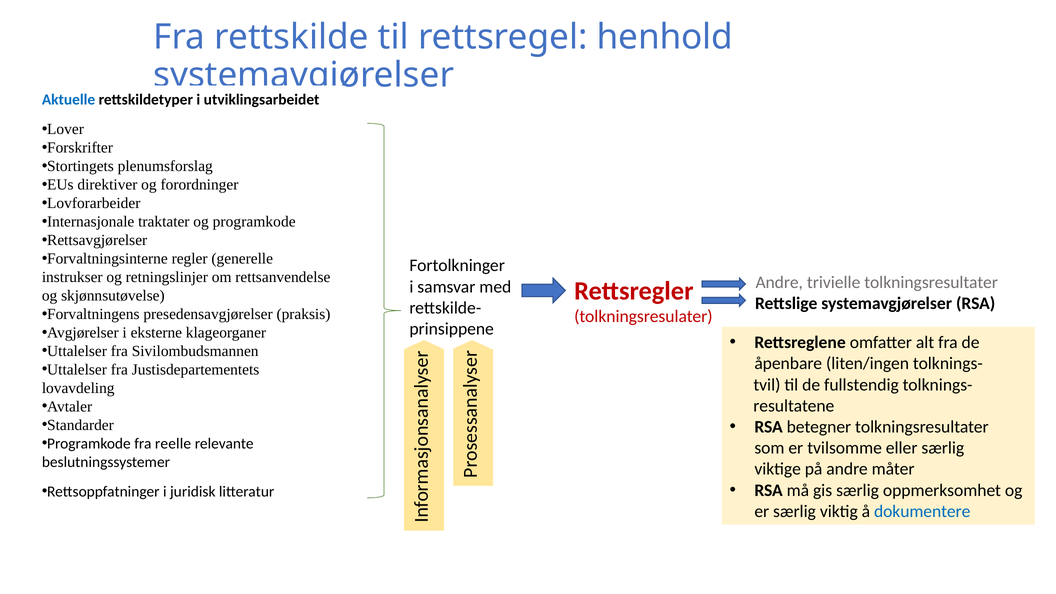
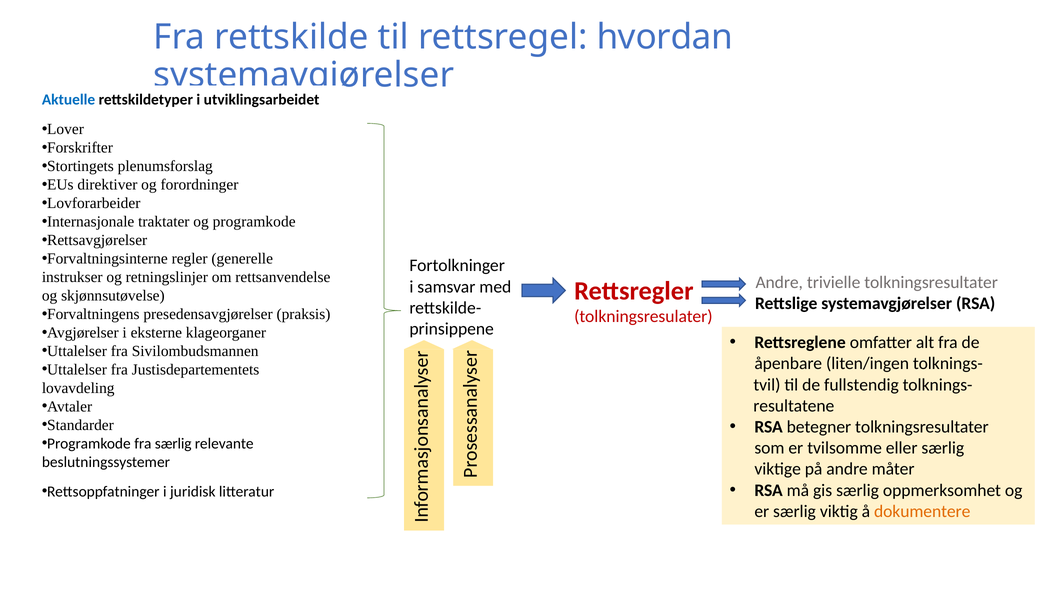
henhold: henhold -> hvordan
fra reelle: reelle -> særlig
dokumentere colour: blue -> orange
